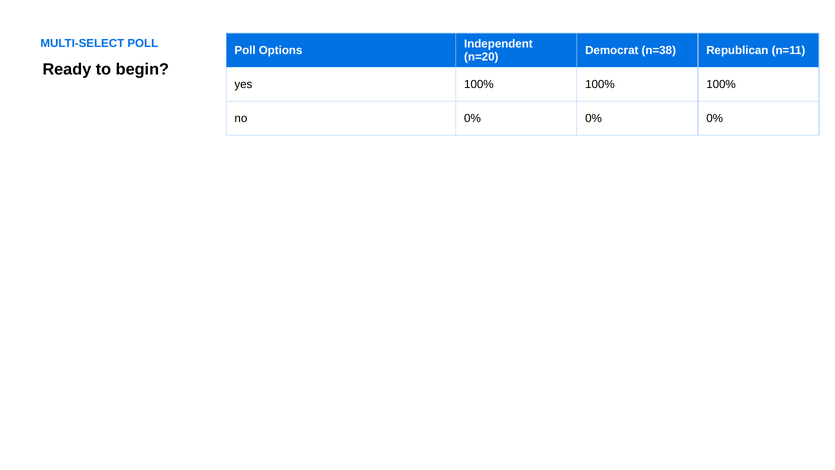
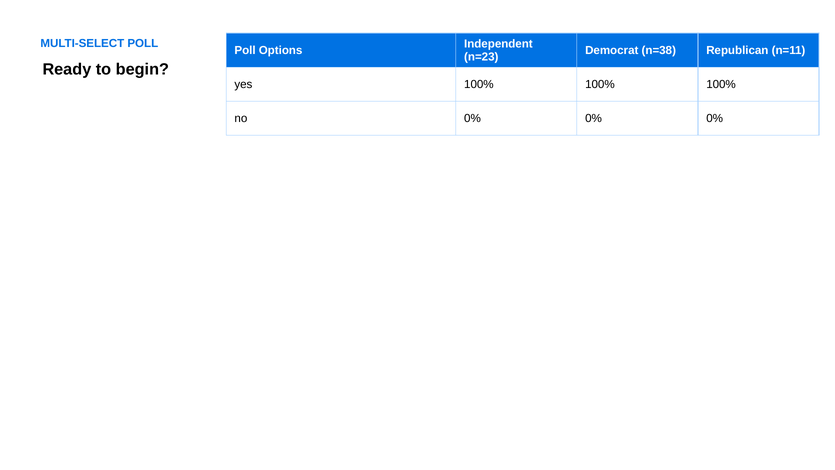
n=20: n=20 -> n=23
